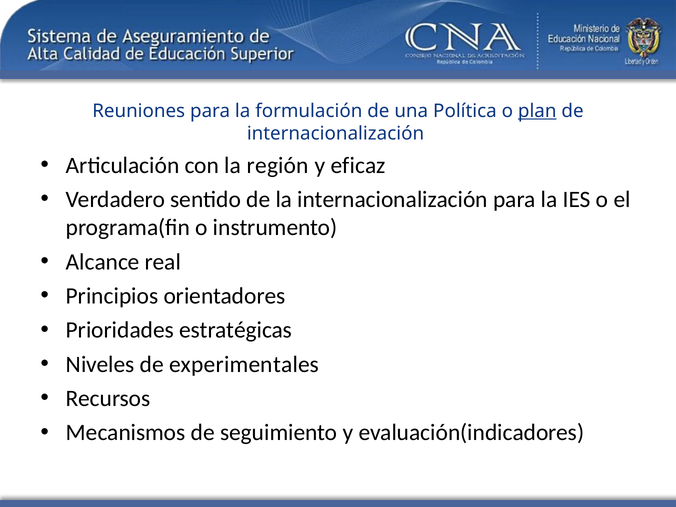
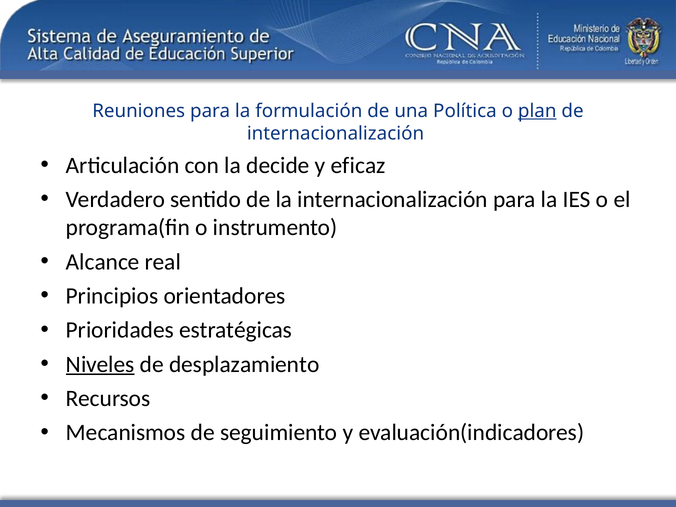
región: región -> decide
Niveles underline: none -> present
experimentales: experimentales -> desplazamiento
